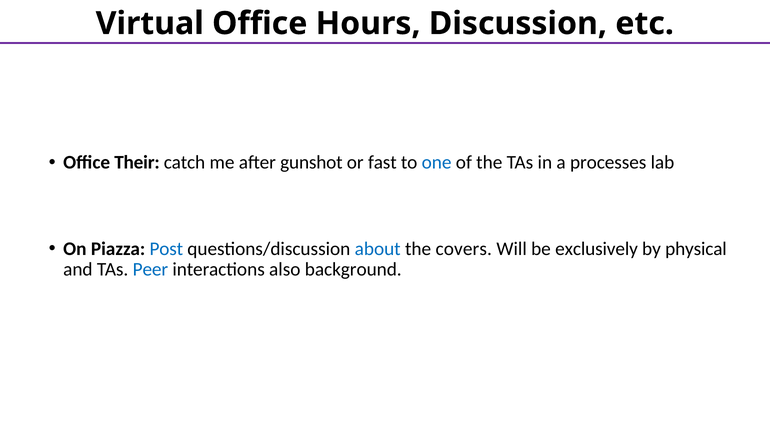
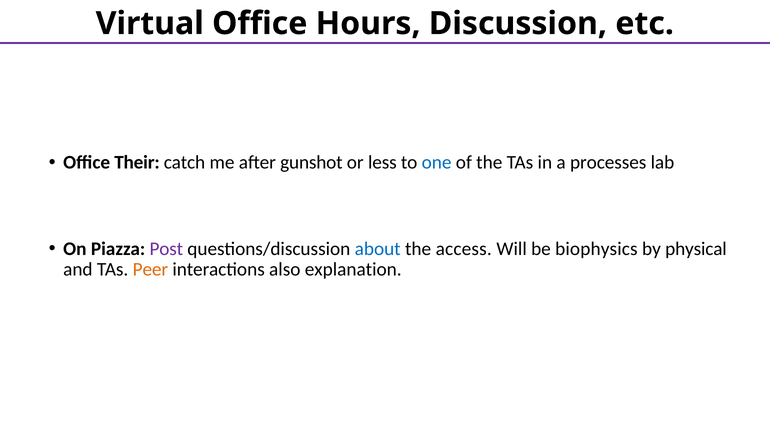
fast: fast -> less
Post colour: blue -> purple
covers: covers -> access
exclusively: exclusively -> biophysics
Peer colour: blue -> orange
background: background -> explanation
